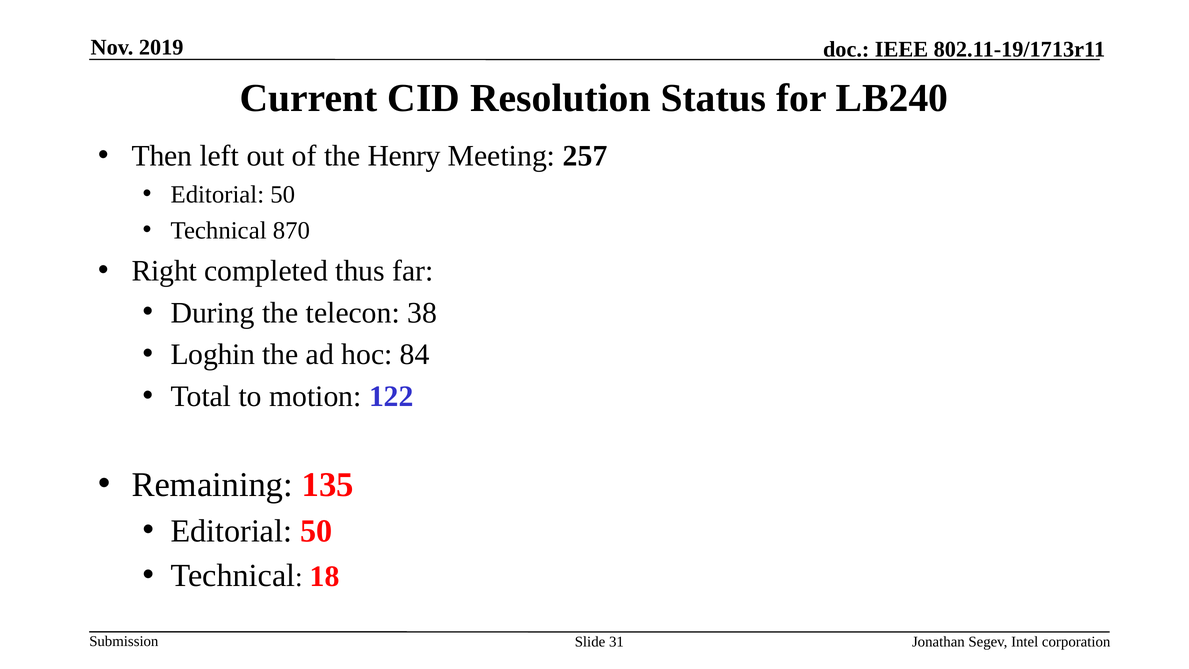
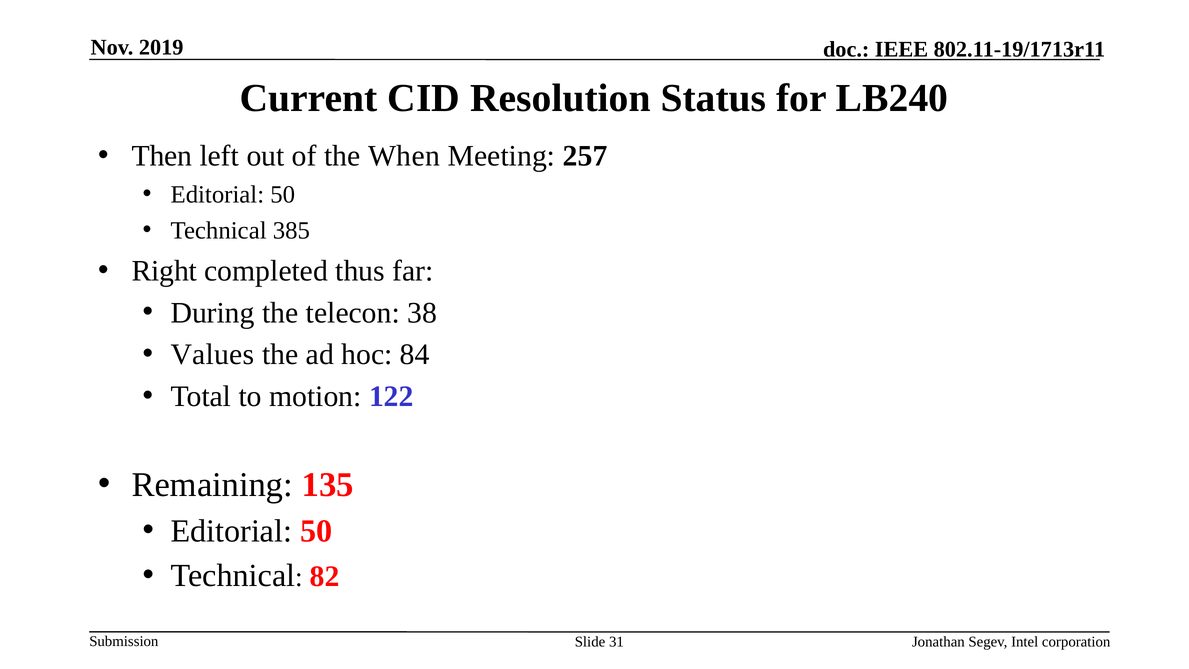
Henry: Henry -> When
870: 870 -> 385
Loghin: Loghin -> Values
18: 18 -> 82
